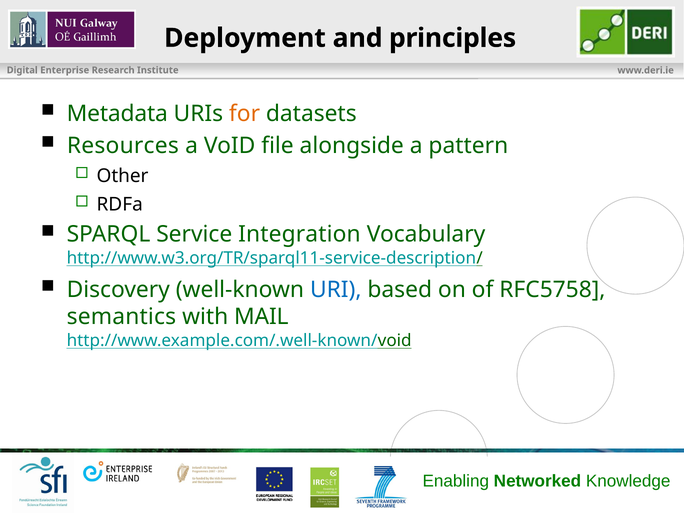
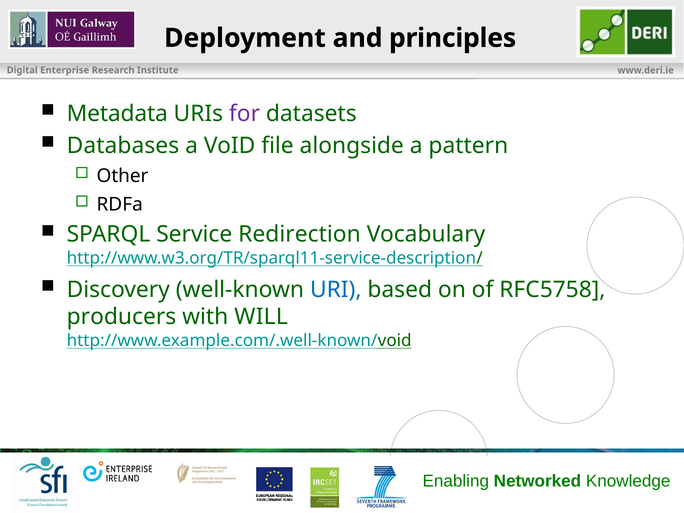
for colour: orange -> purple
Resources: Resources -> Databases
Integration: Integration -> Redirection
semantics: semantics -> producers
MAIL: MAIL -> WILL
